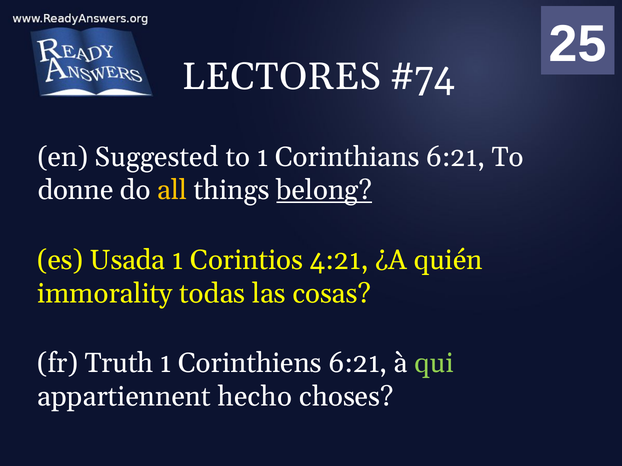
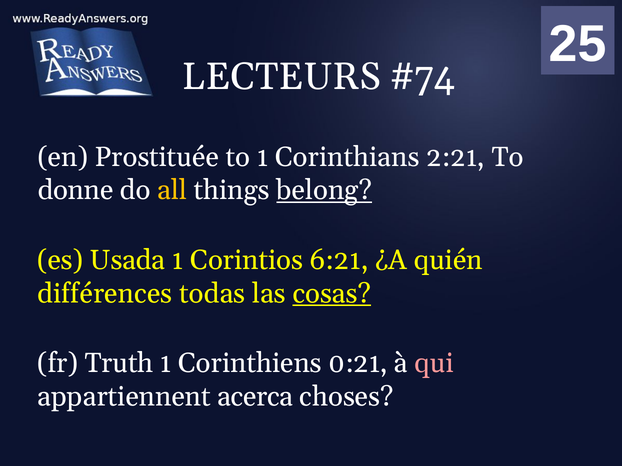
LECTORES: LECTORES -> LECTEURS
Suggested: Suggested -> Prostituée
Corinthians 6:21: 6:21 -> 2:21
4:21: 4:21 -> 6:21
immorality: immorality -> différences
cosas underline: none -> present
Corinthiens 6:21: 6:21 -> 0:21
qui colour: light green -> pink
hecho: hecho -> acerca
